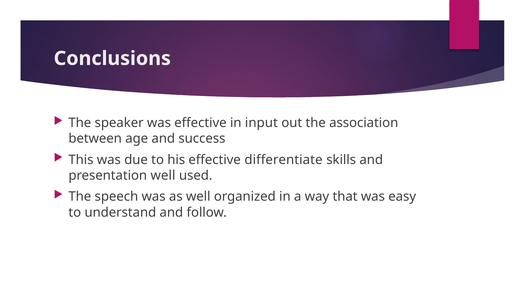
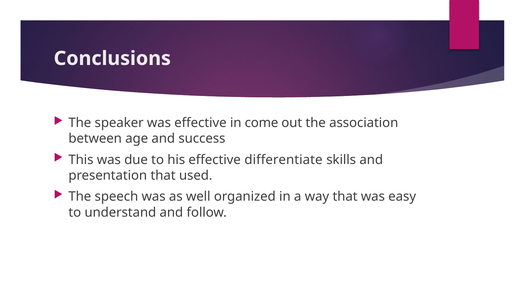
input: input -> come
presentation well: well -> that
